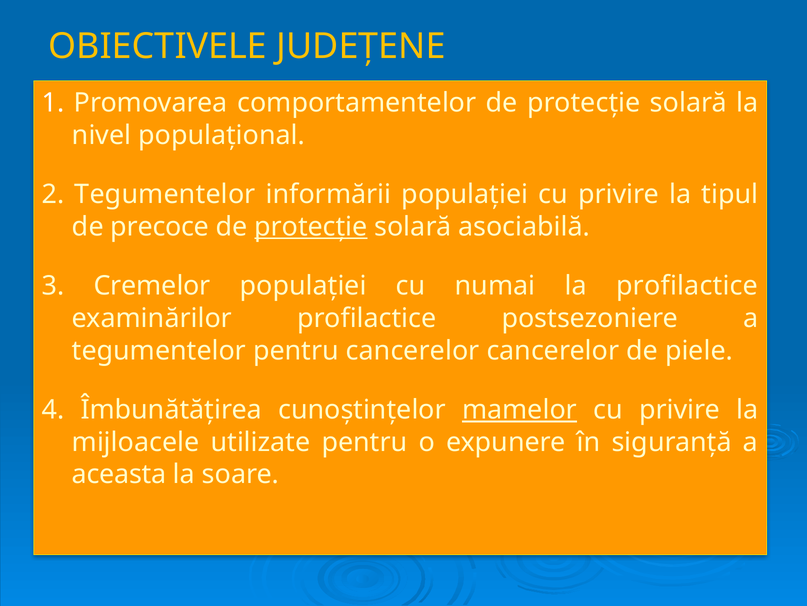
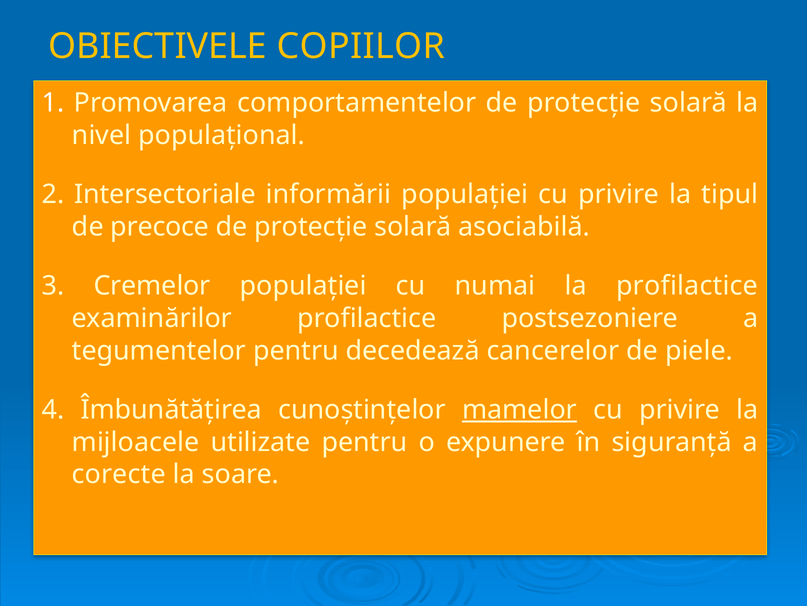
JUDEŢENE: JUDEŢENE -> COPIILOR
2 Tegumentelor: Tegumentelor -> Intersectoriale
protecţie at (311, 226) underline: present -> none
pentru cancerelor: cancerelor -> decedează
aceasta: aceasta -> corecte
